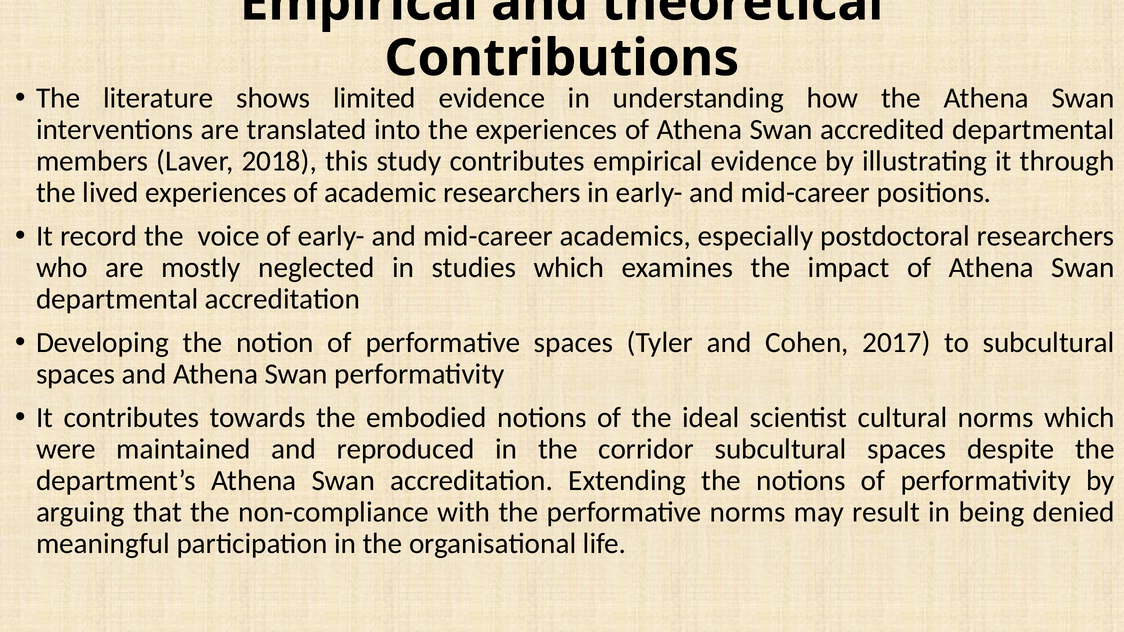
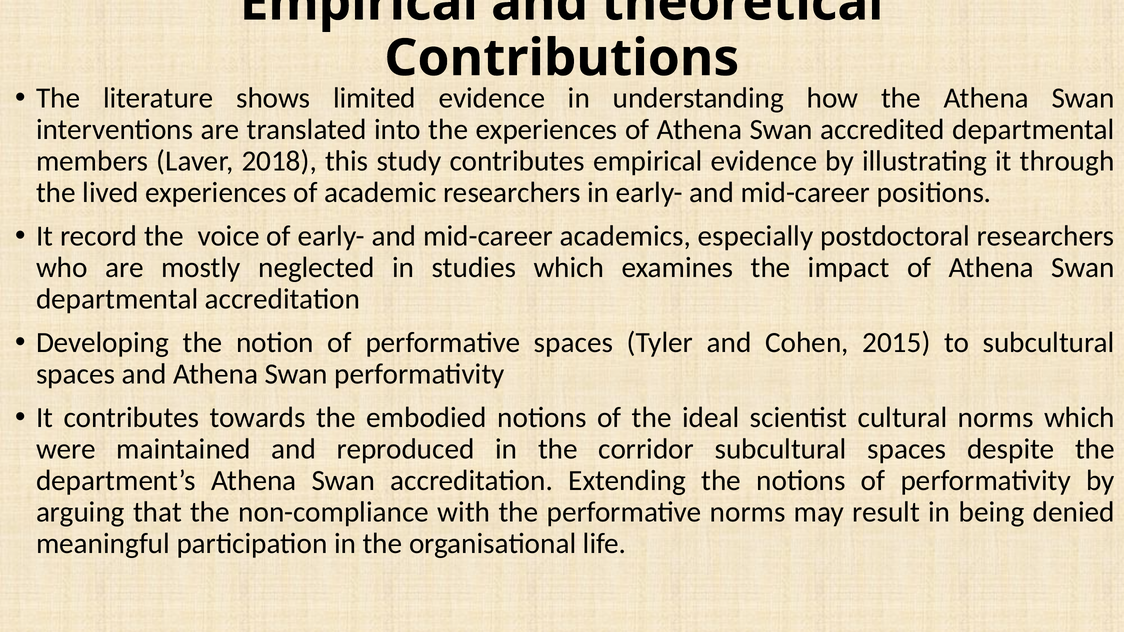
2017: 2017 -> 2015
